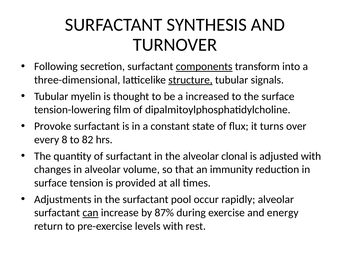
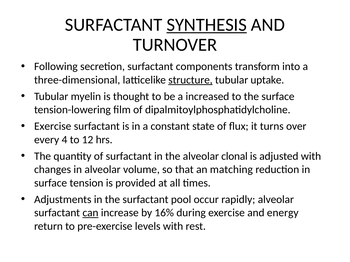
SYNTHESIS underline: none -> present
components underline: present -> none
signals: signals -> uptake
Provoke at (53, 127): Provoke -> Exercise
8: 8 -> 4
82: 82 -> 12
immunity: immunity -> matching
87%: 87% -> 16%
